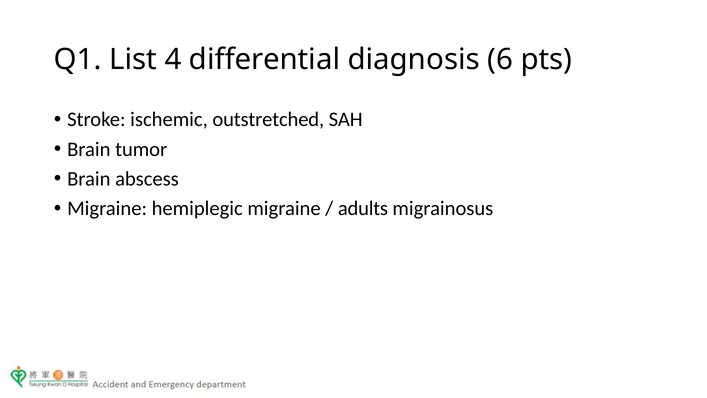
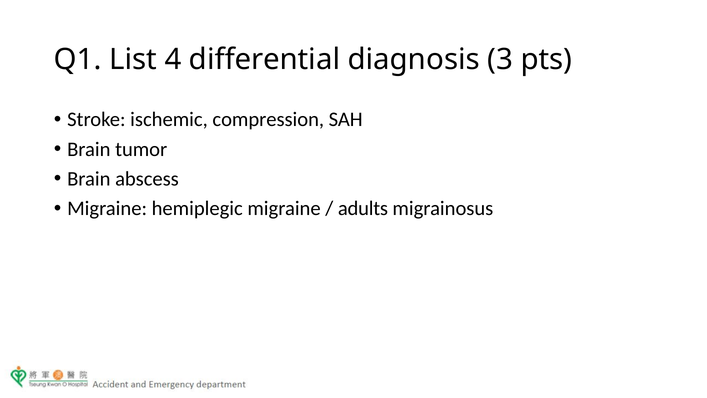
6: 6 -> 3
outstretched: outstretched -> compression
